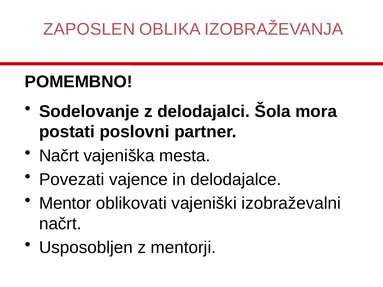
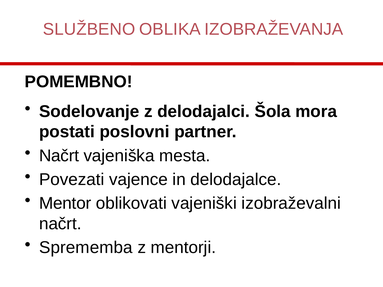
ZAPOSLEN: ZAPOSLEN -> SLUŽBENO
Usposobljen: Usposobljen -> Sprememba
